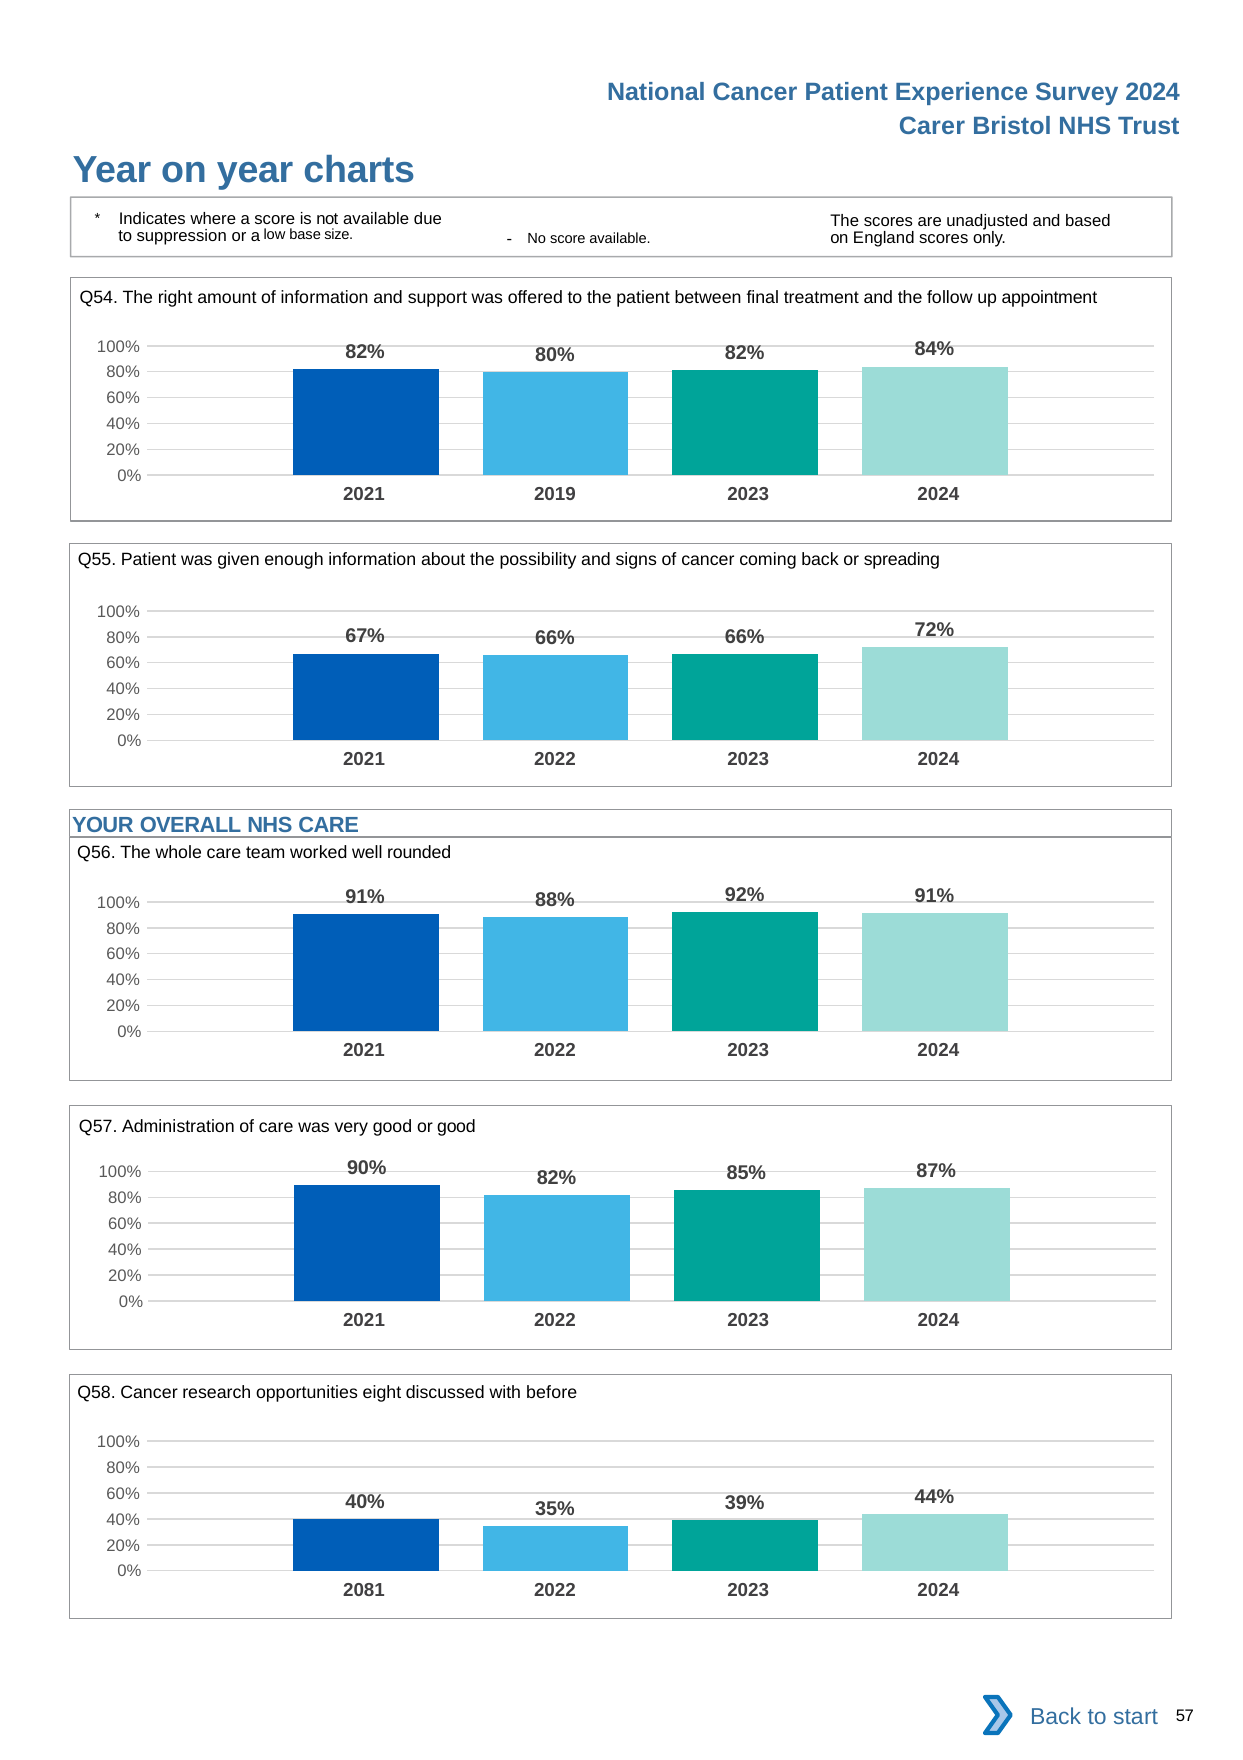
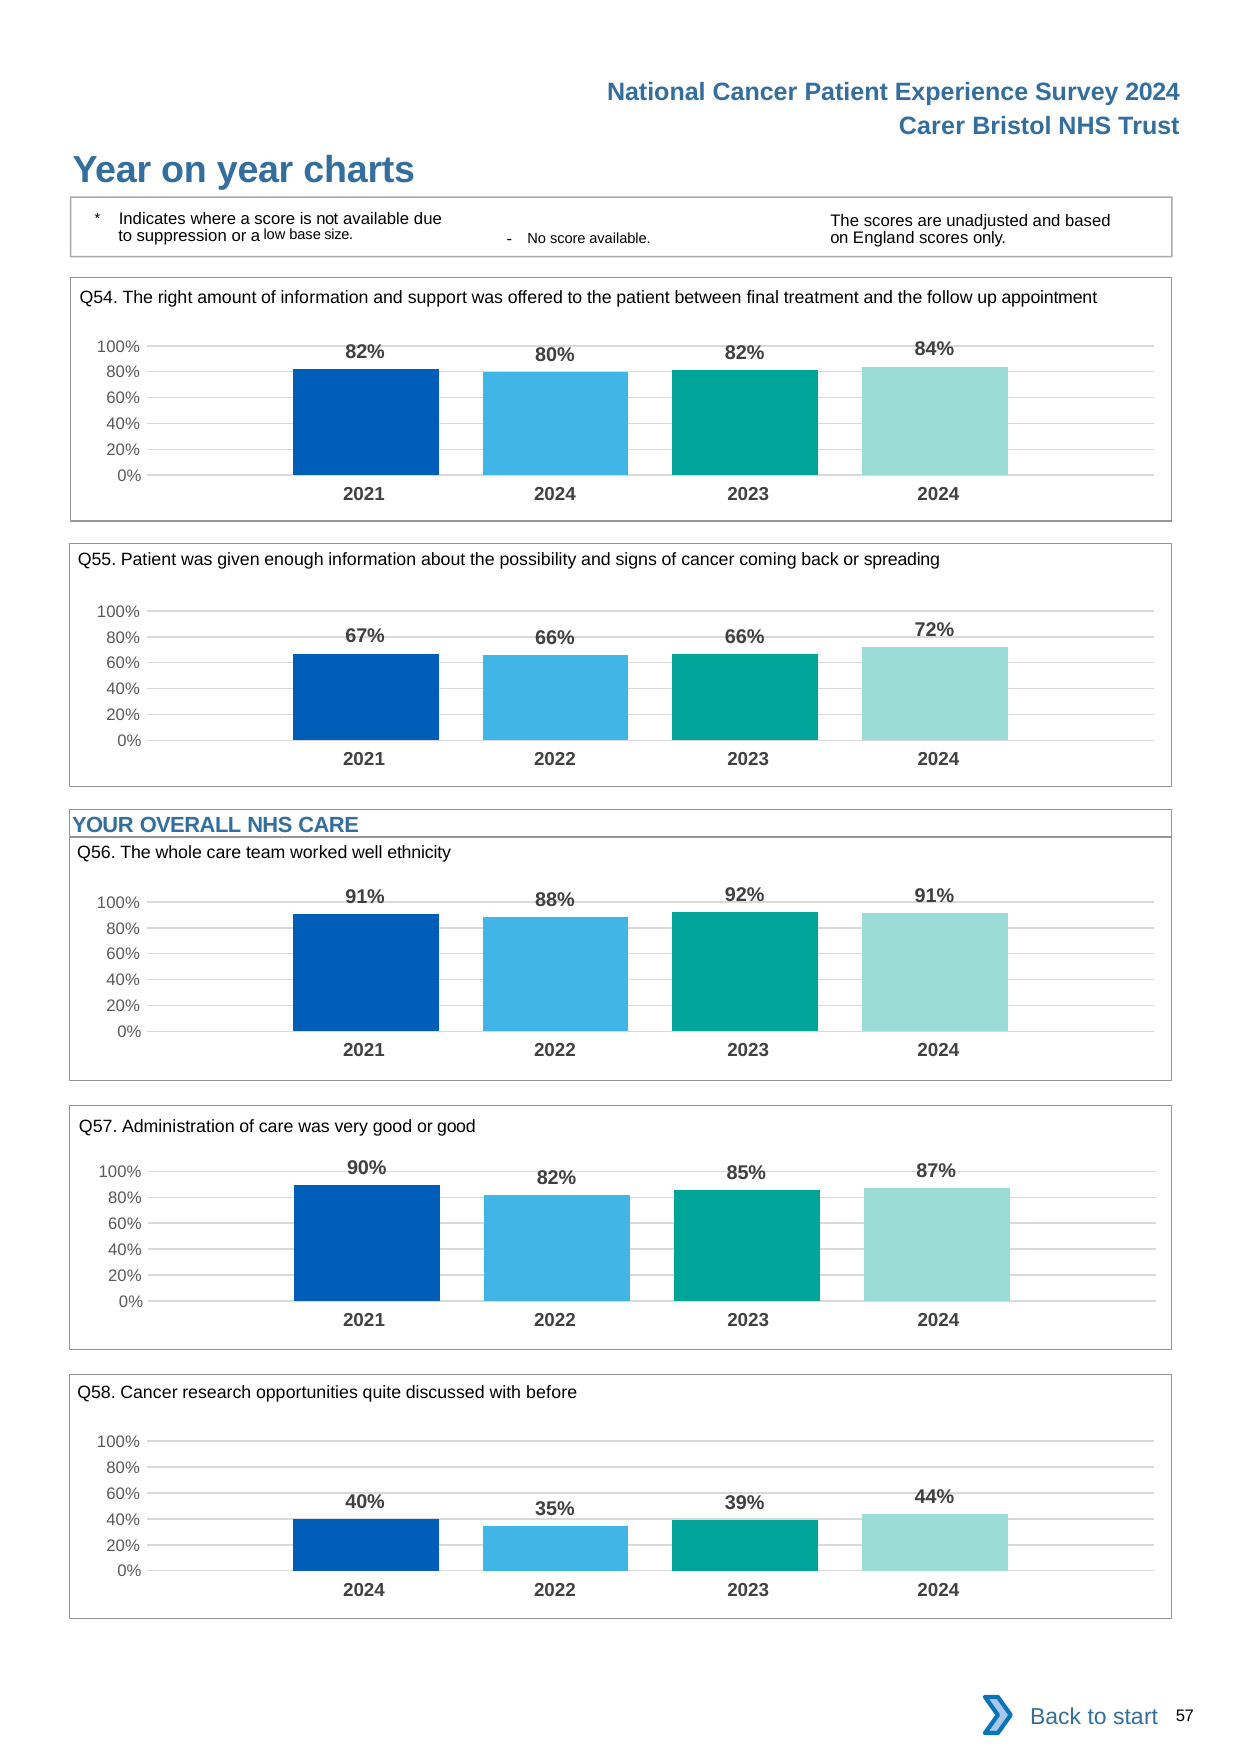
2021 2019: 2019 -> 2024
rounded: rounded -> ethnicity
eight: eight -> quite
2081 at (364, 1589): 2081 -> 2024
